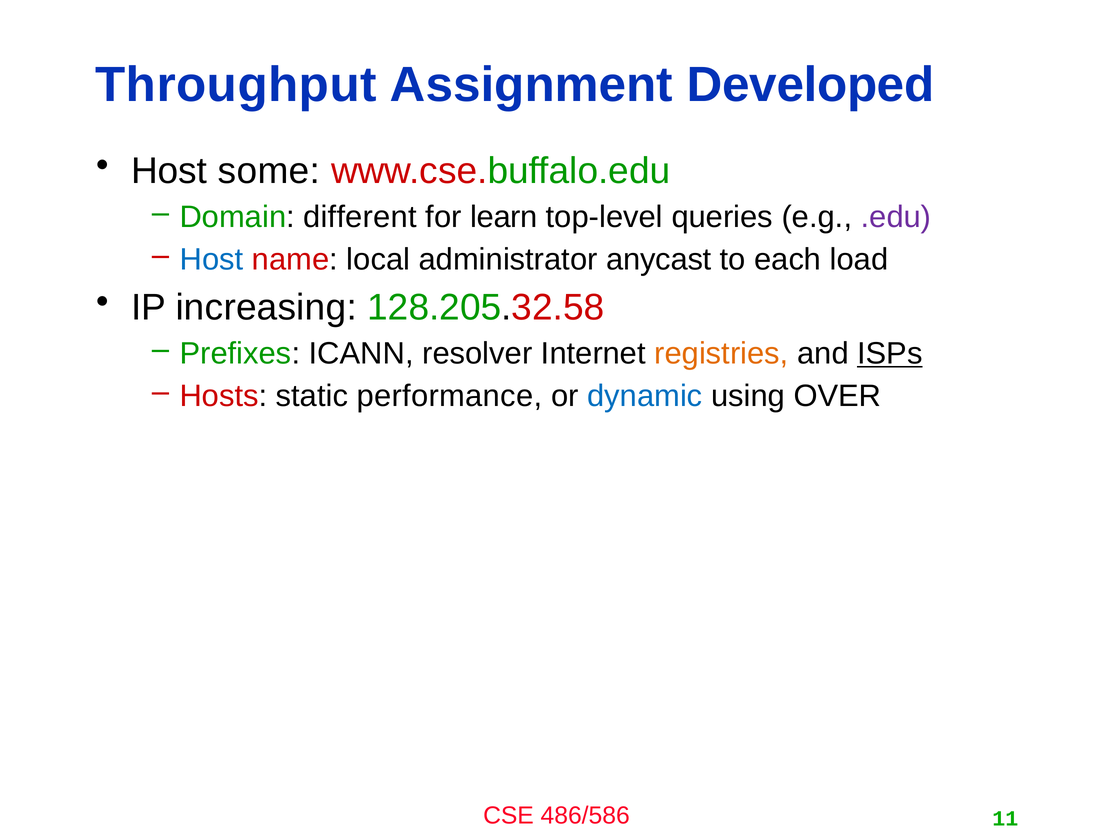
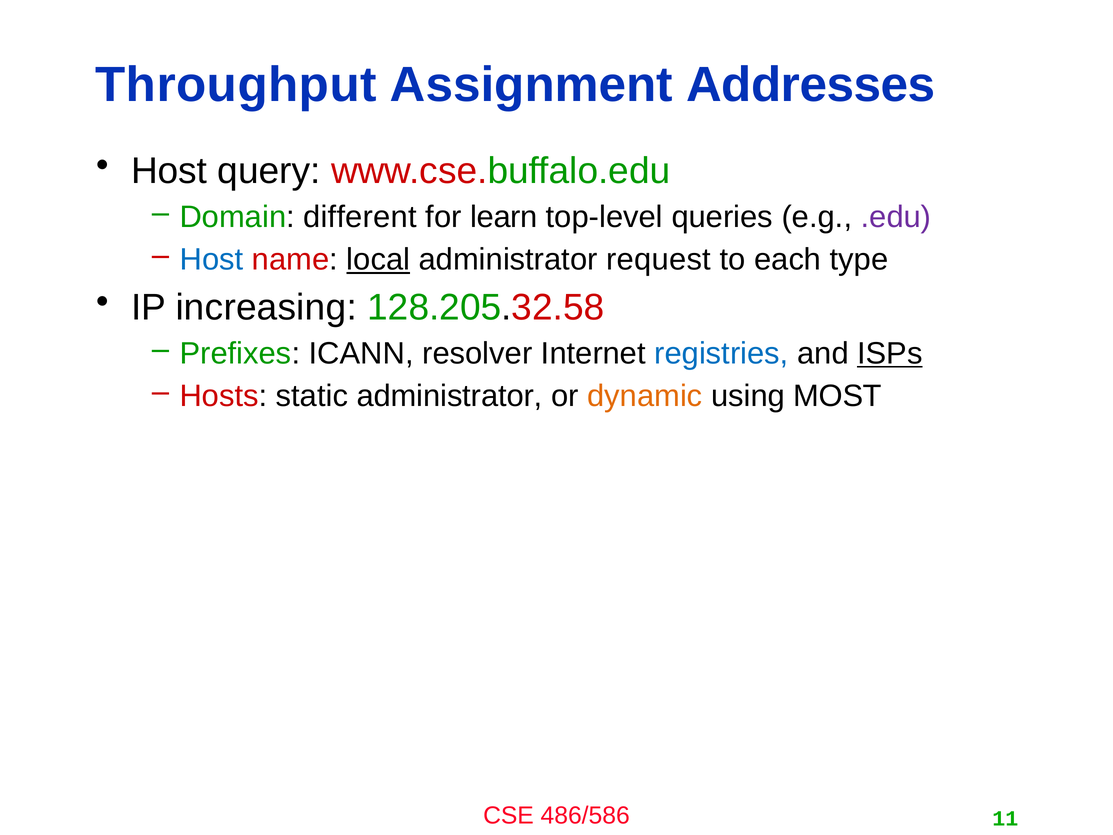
Developed: Developed -> Addresses
some: some -> query
local underline: none -> present
anycast: anycast -> request
load: load -> type
registries colour: orange -> blue
static performance: performance -> administrator
dynamic colour: blue -> orange
OVER: OVER -> MOST
